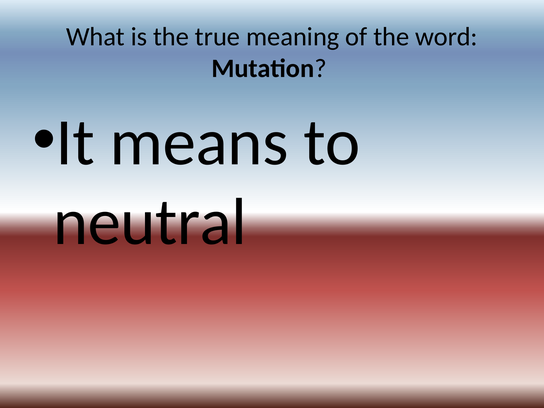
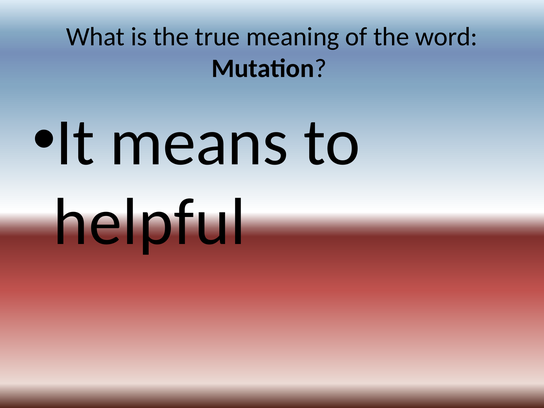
neutral: neutral -> helpful
